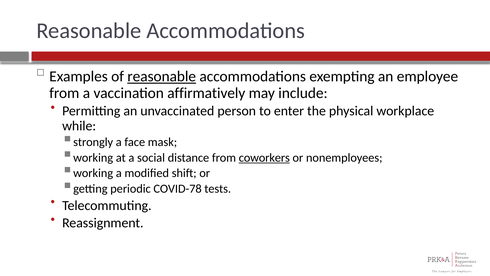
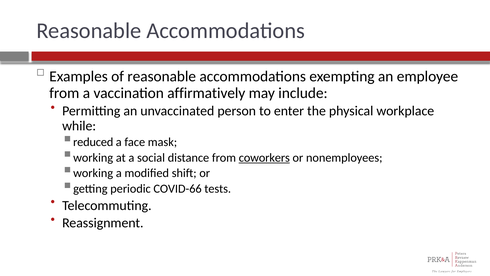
reasonable at (162, 76) underline: present -> none
strongly: strongly -> reduced
COVID-78: COVID-78 -> COVID-66
